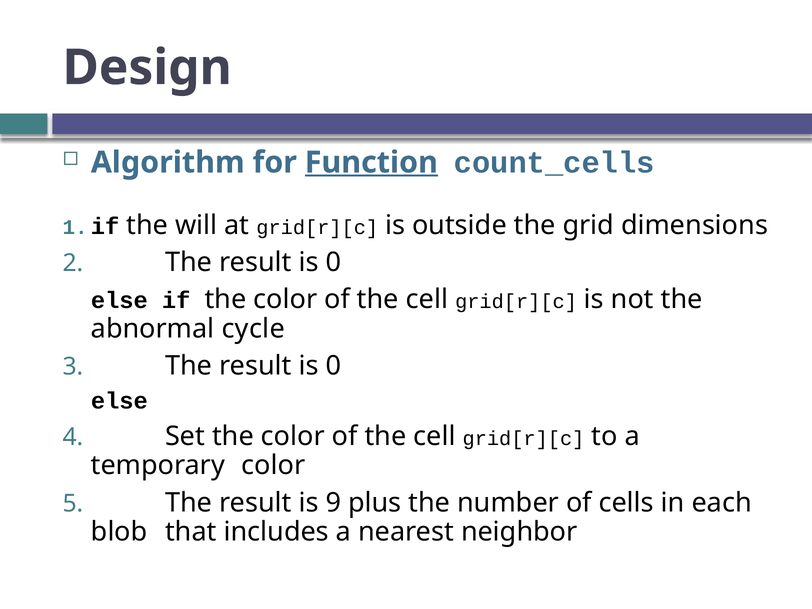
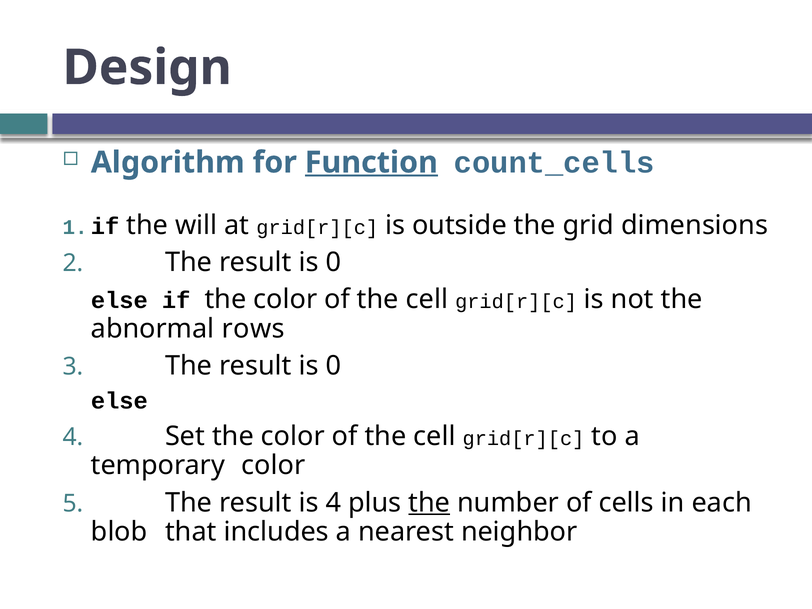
cycle: cycle -> rows
is 9: 9 -> 4
the at (429, 503) underline: none -> present
